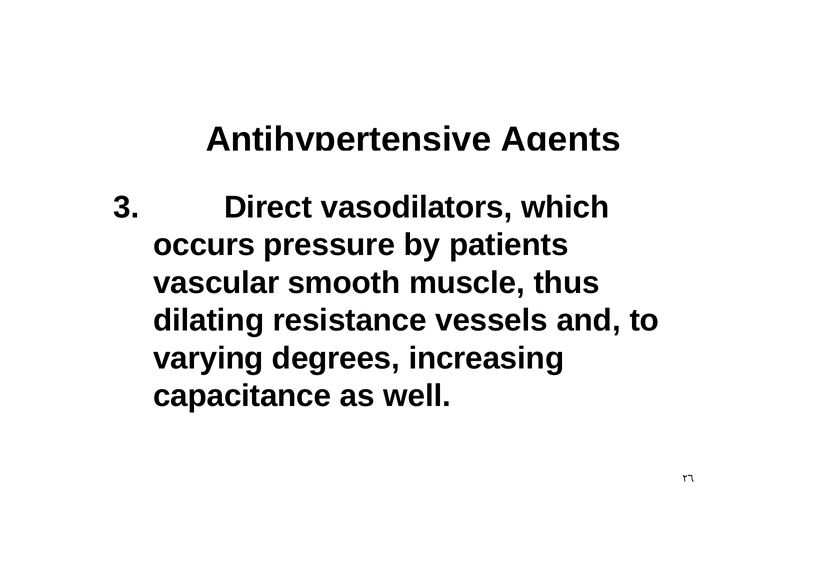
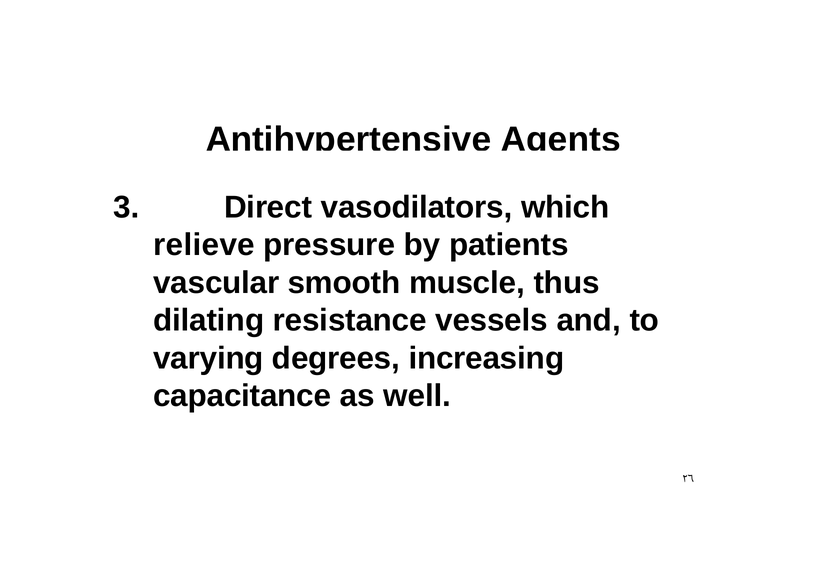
occurs: occurs -> relieve
